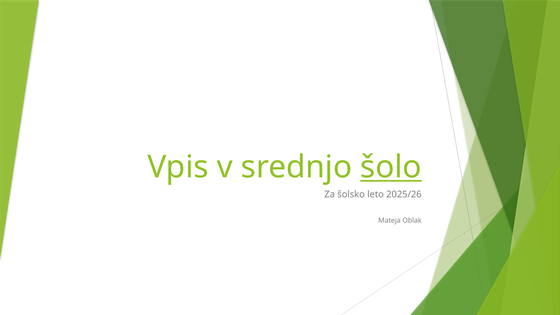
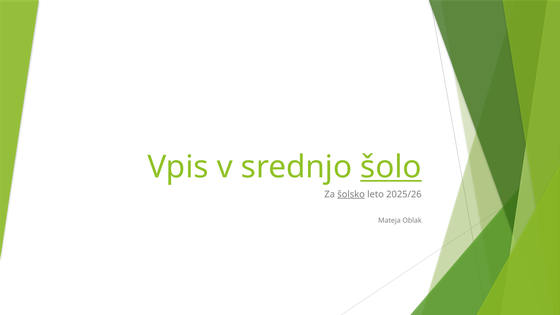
šolsko underline: none -> present
